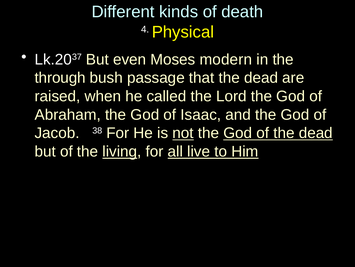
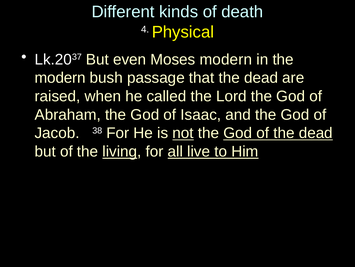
through at (60, 78): through -> modern
